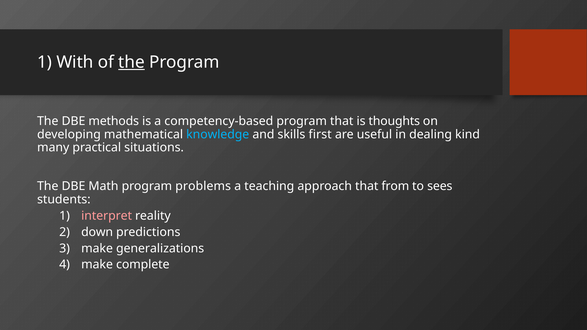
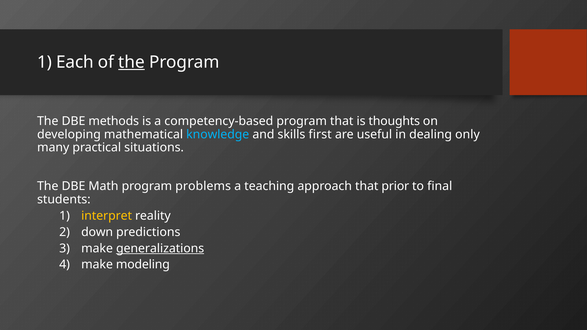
With: With -> Each
kind: kind -> only
from: from -> prior
sees: sees -> final
interpret colour: pink -> yellow
generalizations underline: none -> present
complete: complete -> modeling
